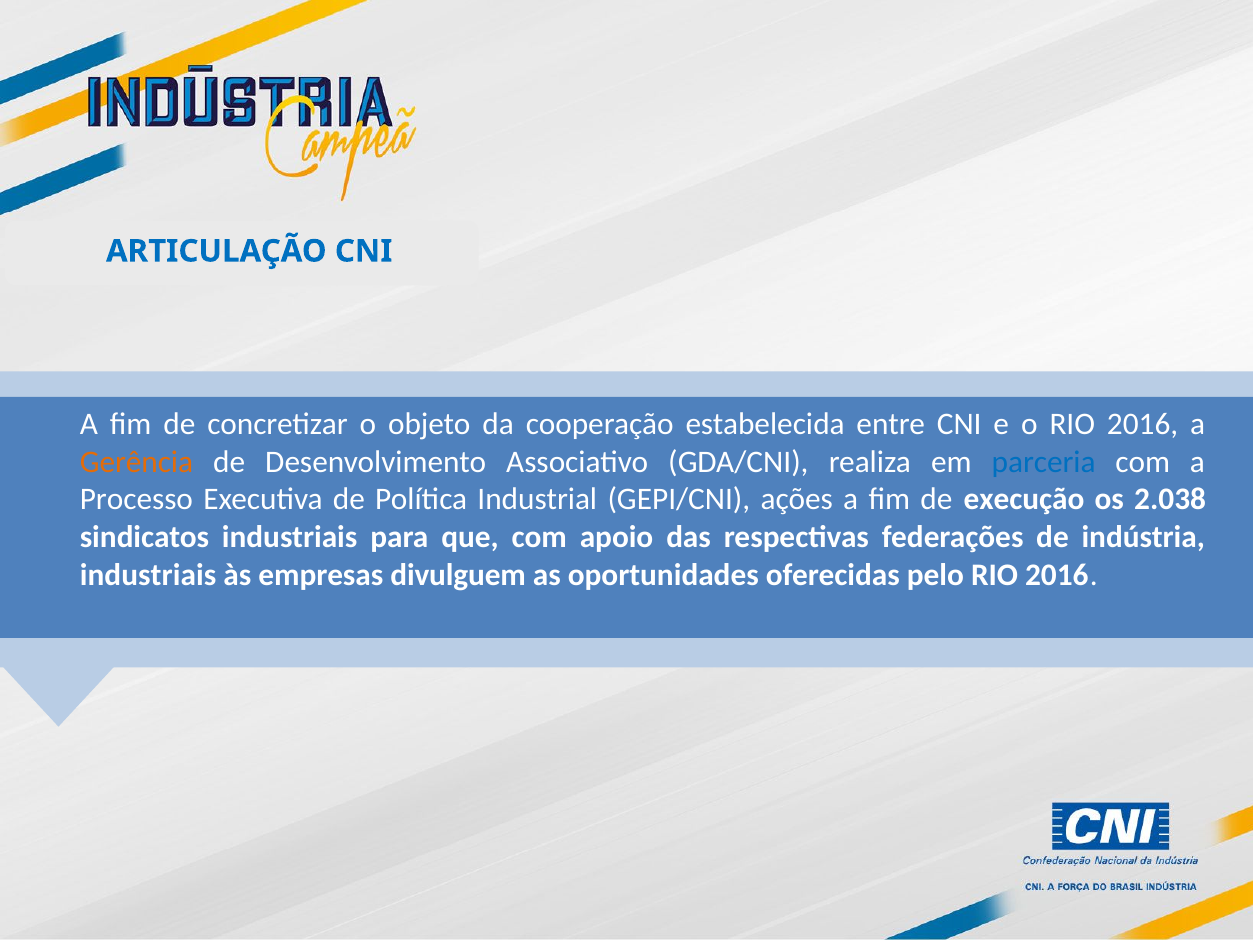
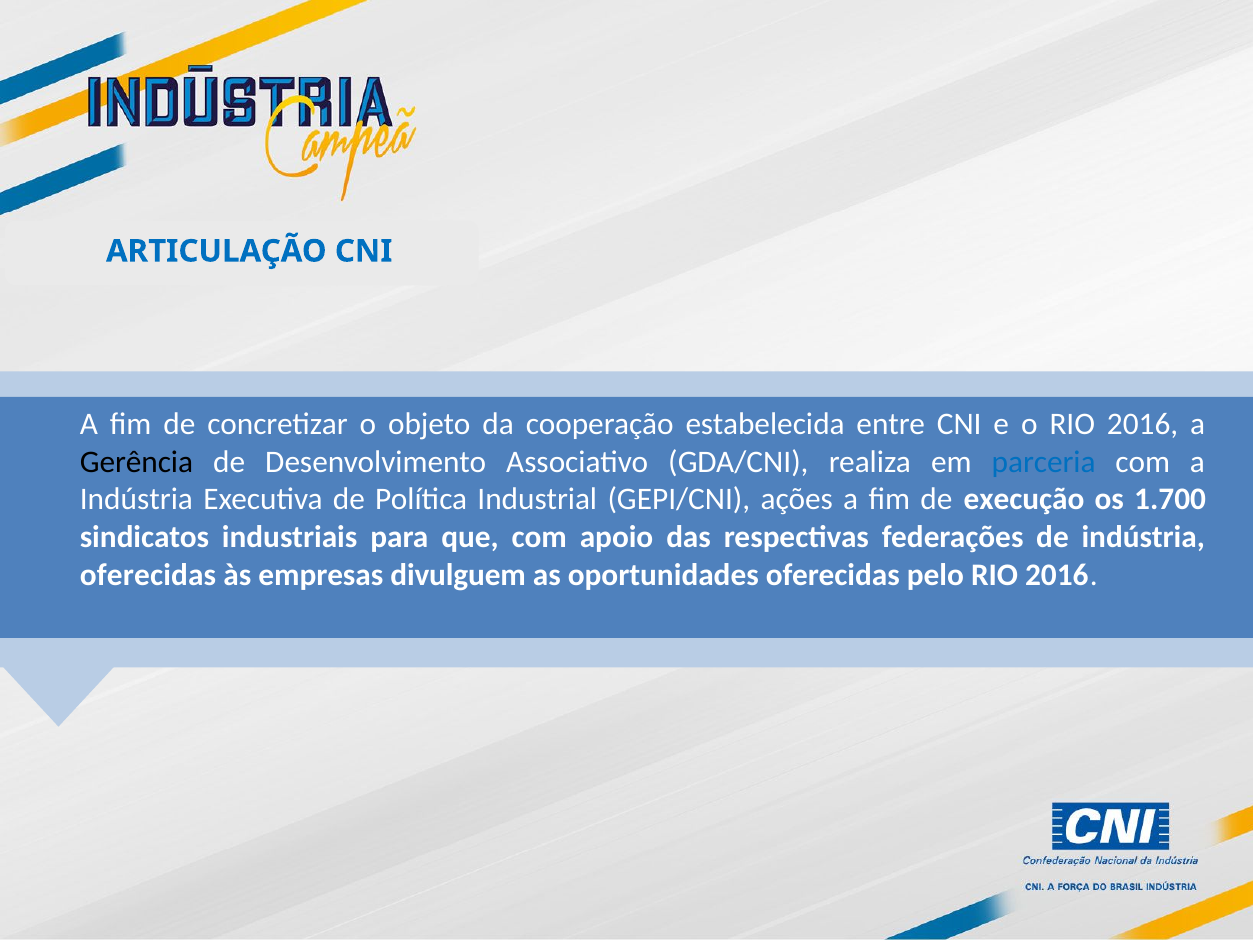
Gerência colour: orange -> black
Processo at (136, 499): Processo -> Indústria
2.038: 2.038 -> 1.700
industriais at (148, 575): industriais -> oferecidas
